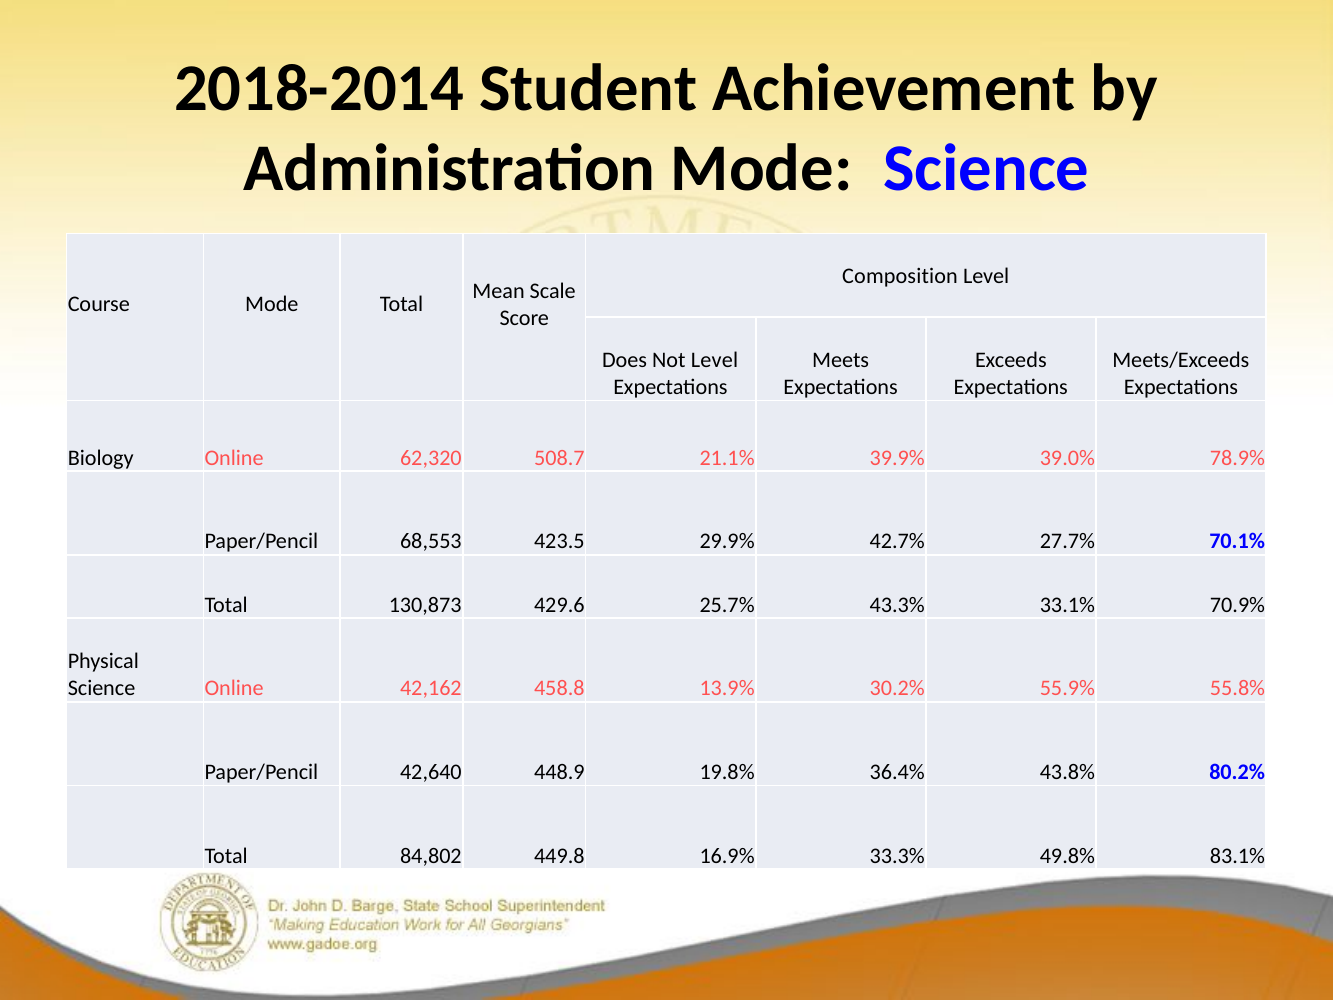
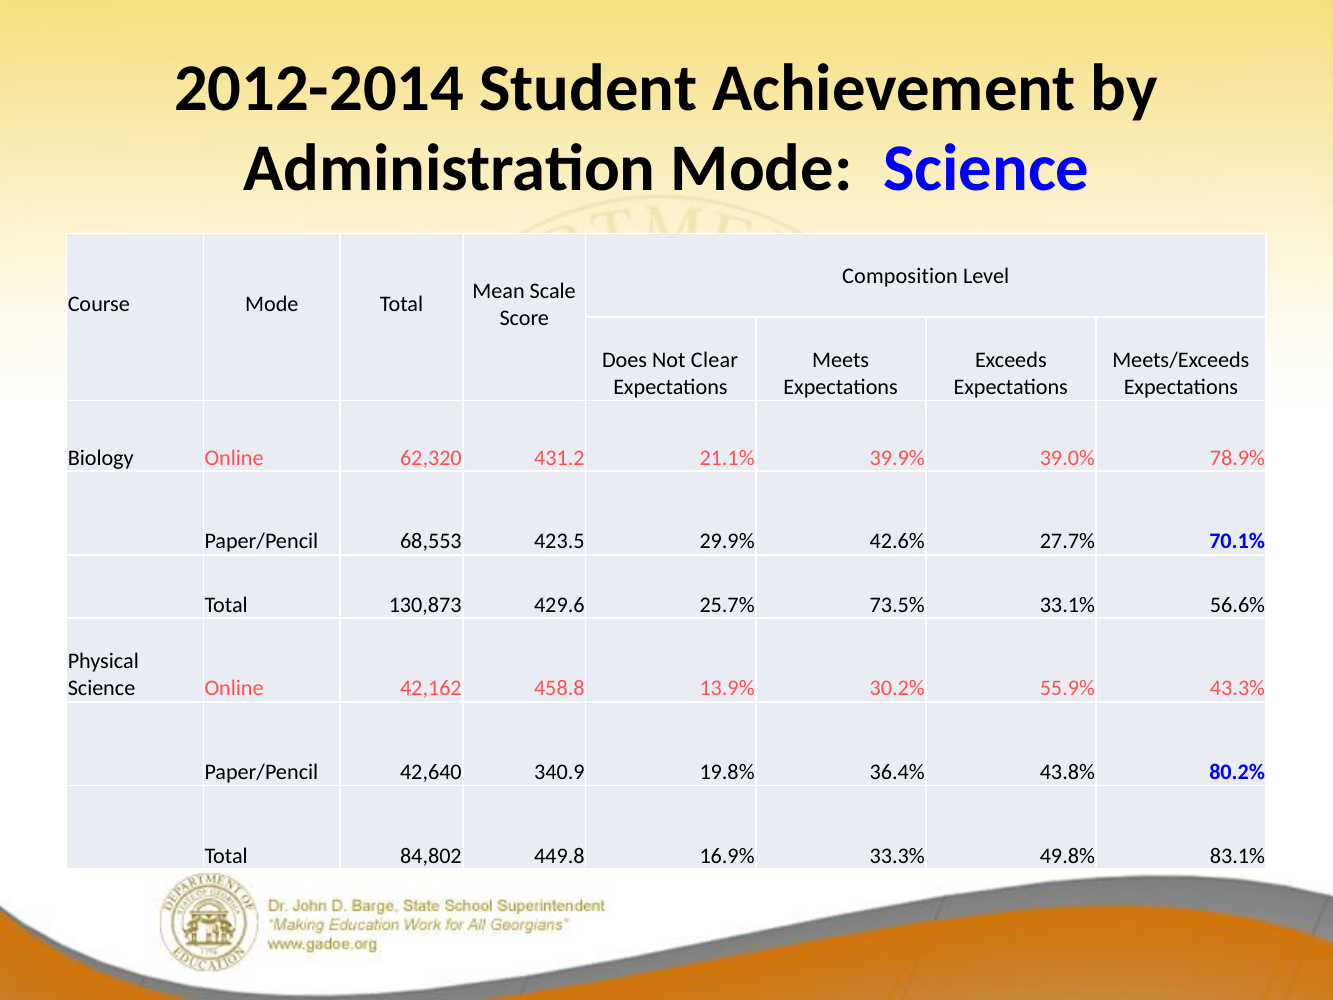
2018-2014: 2018-2014 -> 2012-2014
Not Level: Level -> Clear
508.7: 508.7 -> 431.2
42.7%: 42.7% -> 42.6%
43.3%: 43.3% -> 73.5%
70.9%: 70.9% -> 56.6%
55.8%: 55.8% -> 43.3%
448.9: 448.9 -> 340.9
